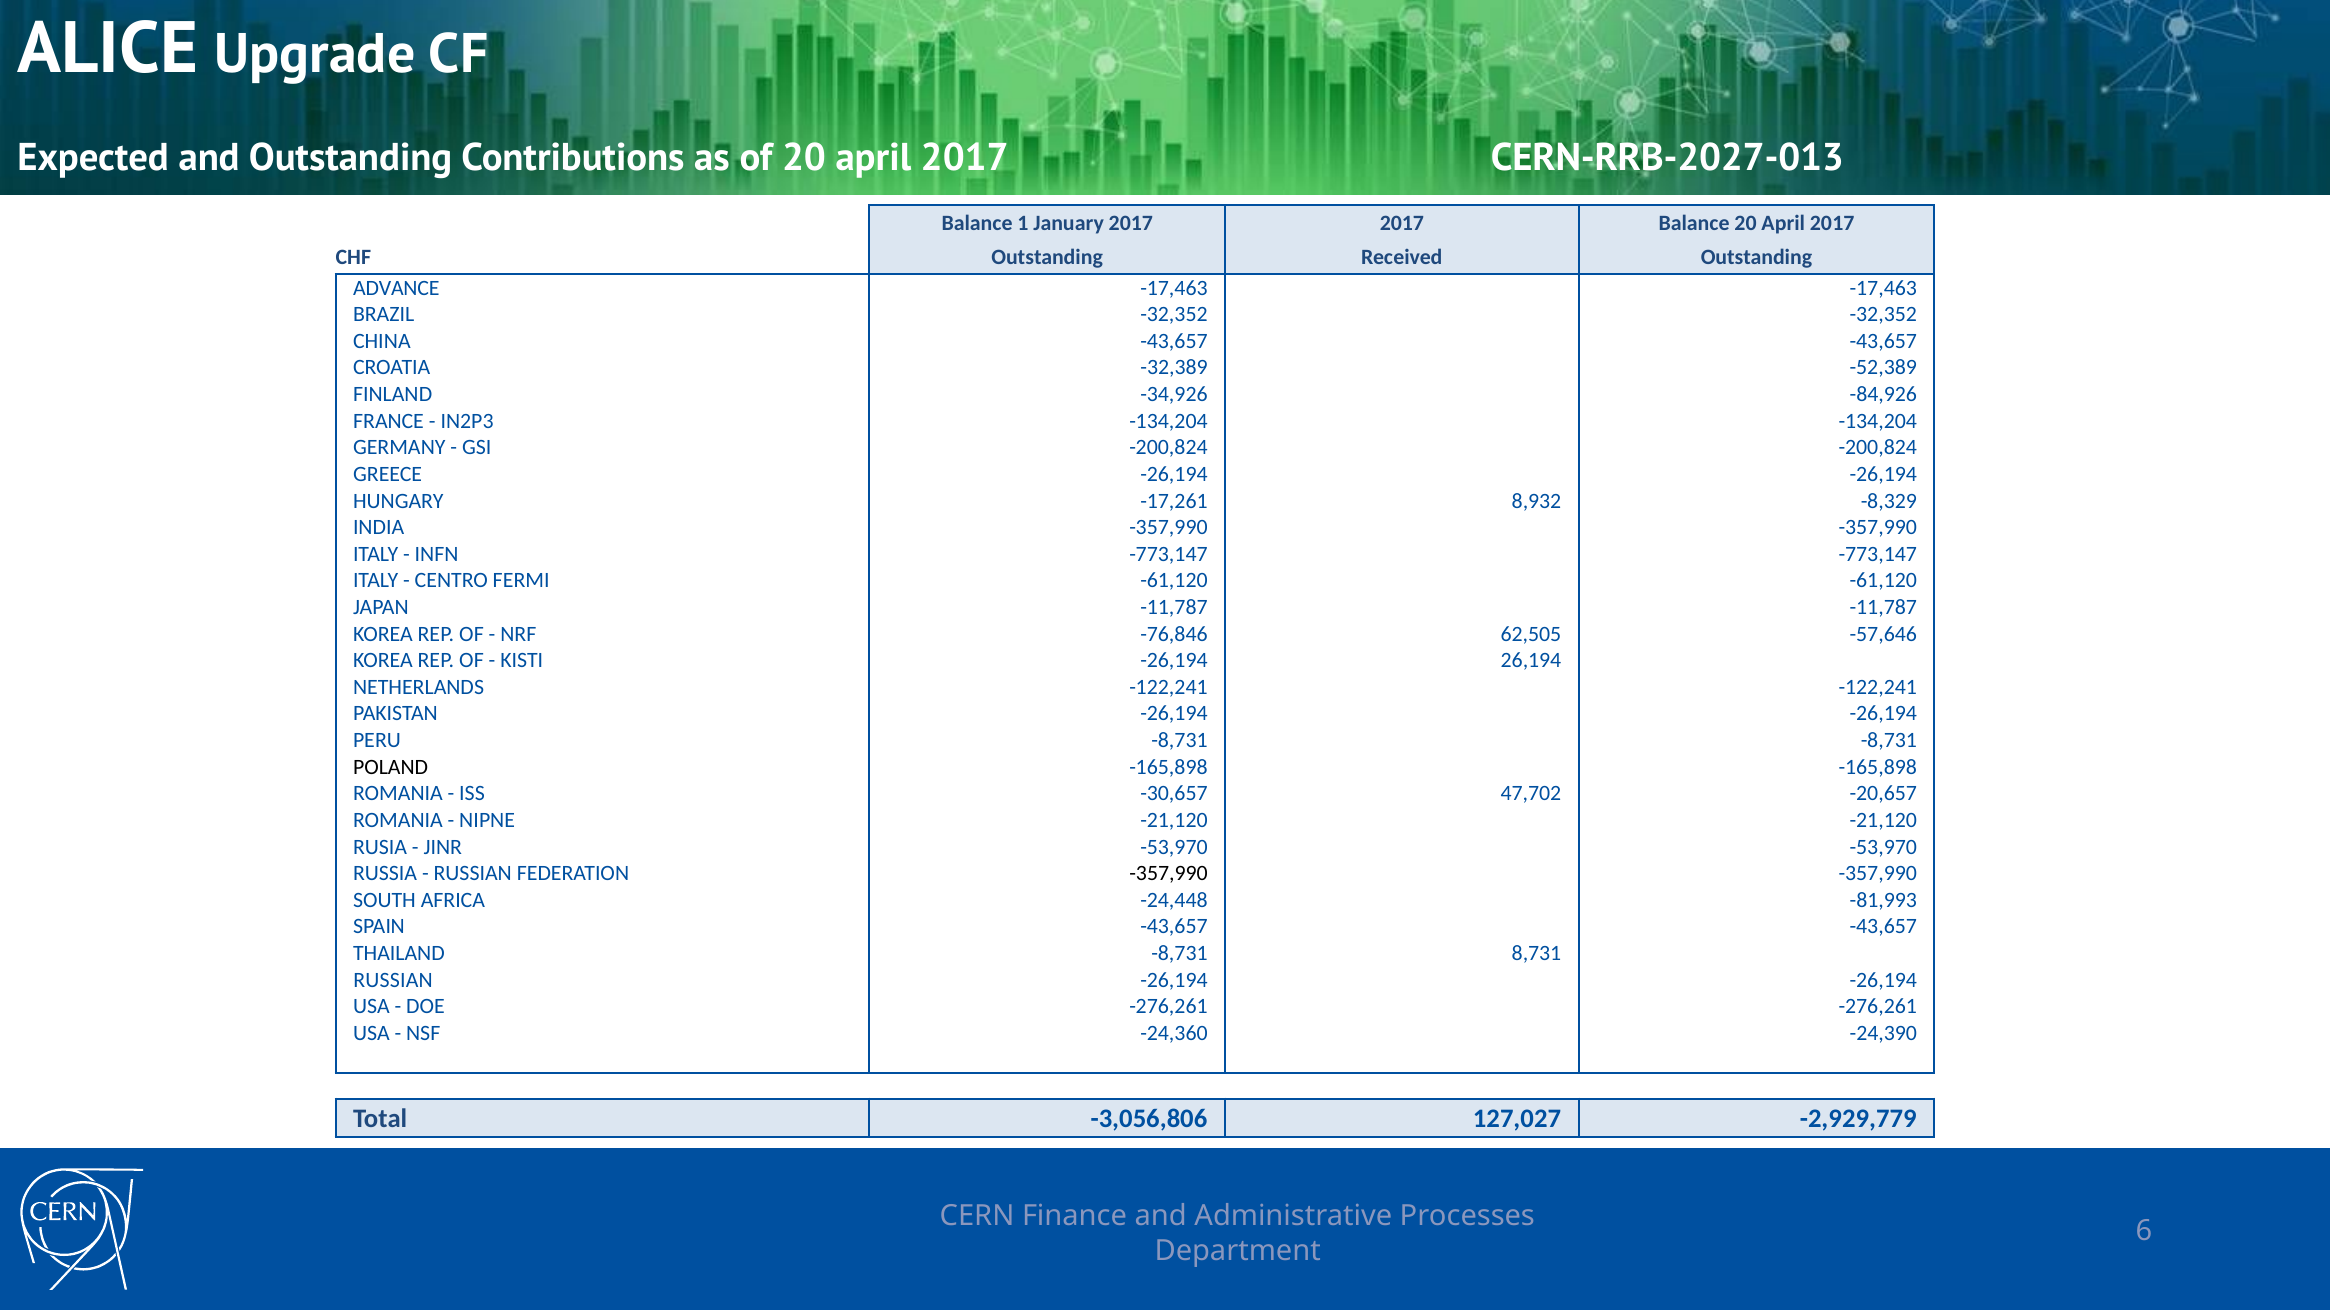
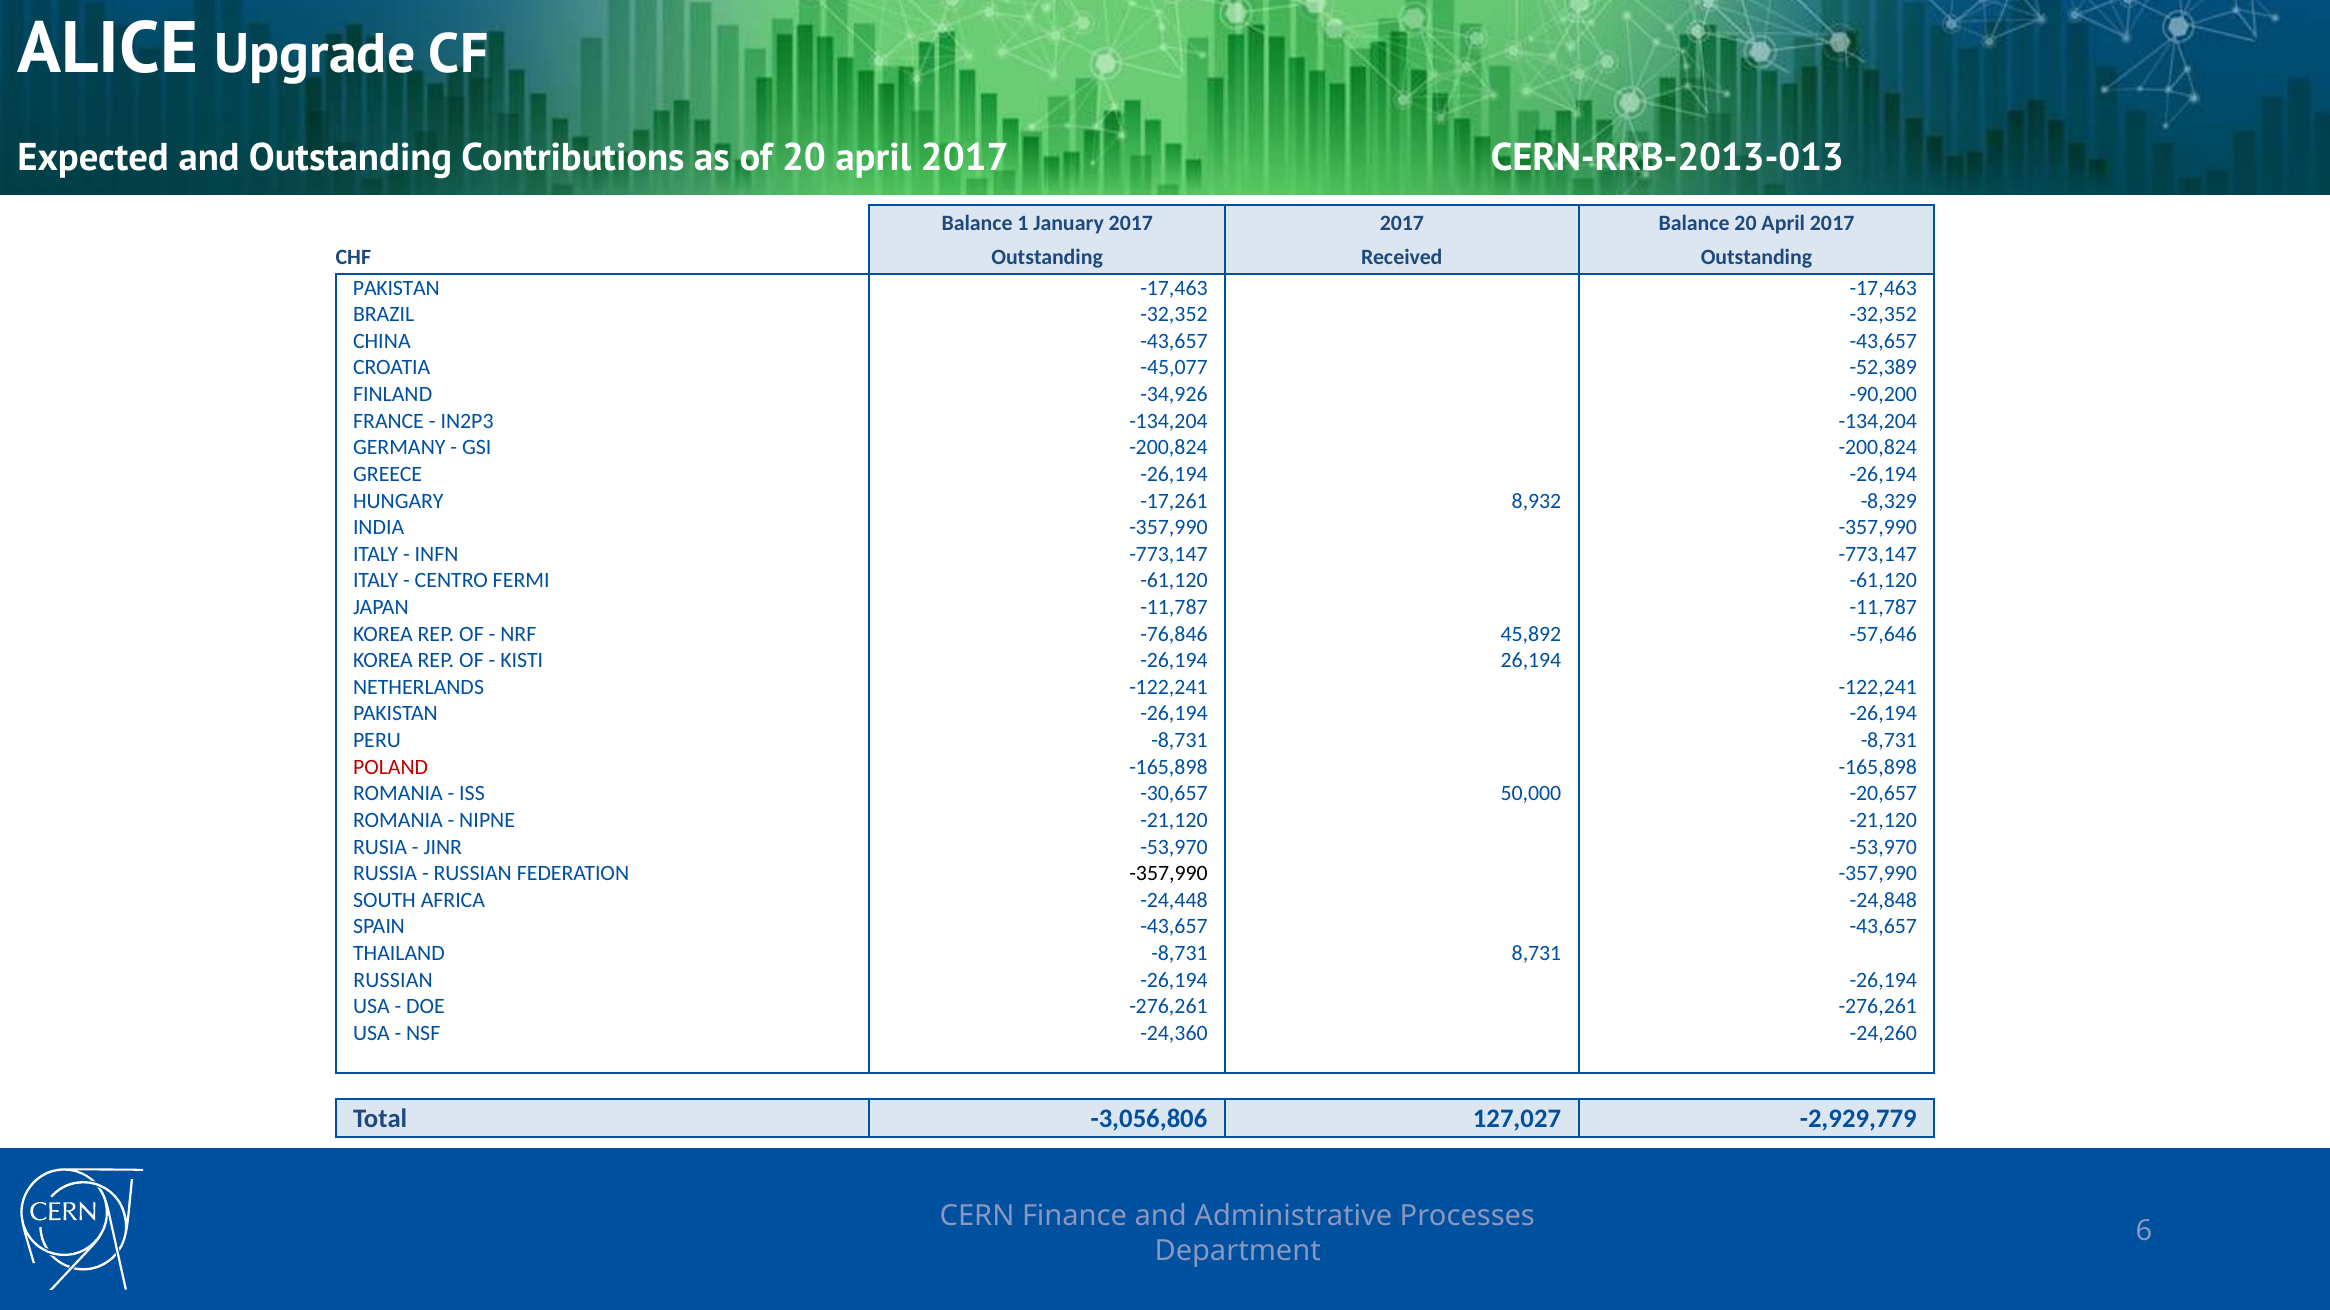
CERN-RRB-2027-013: CERN-RRB-2027-013 -> CERN-RRB-2013-013
ADVANCE at (396, 288): ADVANCE -> PAKISTAN
-32,389: -32,389 -> -45,077
-84,926: -84,926 -> -90,200
62,505: 62,505 -> 45,892
POLAND colour: black -> red
47,702: 47,702 -> 50,000
-81,993: -81,993 -> -24,848
-24,390: -24,390 -> -24,260
